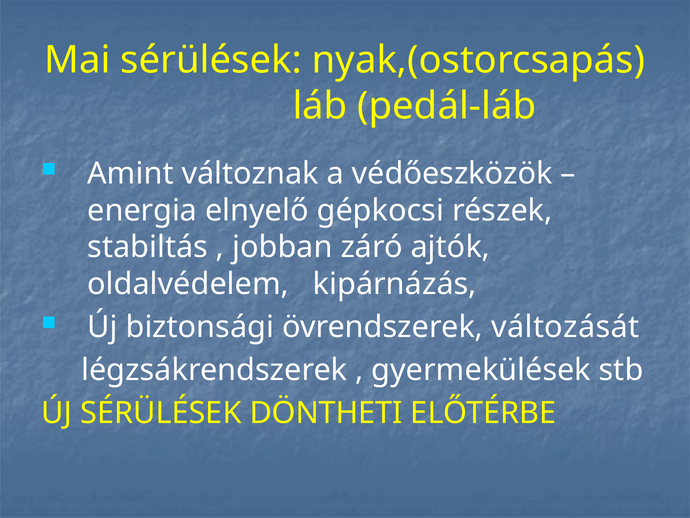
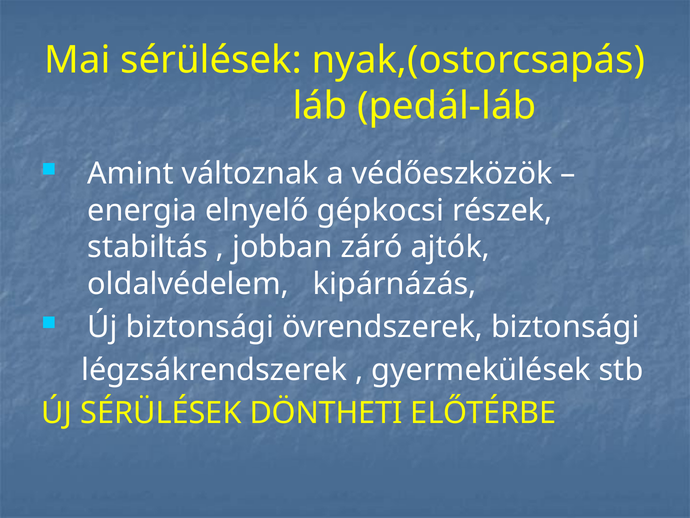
övrendszerek változását: változását -> biztonsági
